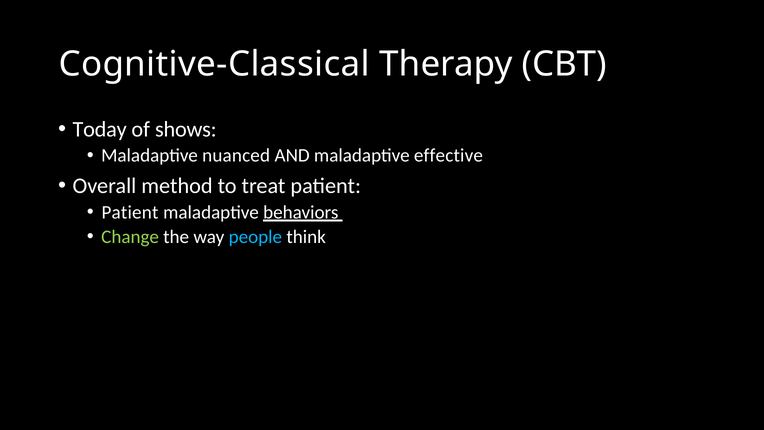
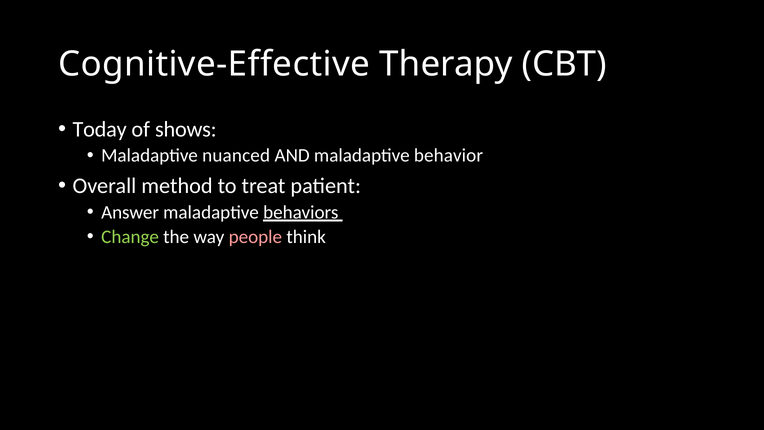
Cognitive-Classical: Cognitive-Classical -> Cognitive-Effective
effective: effective -> behavior
Patient at (130, 212): Patient -> Answer
people colour: light blue -> pink
